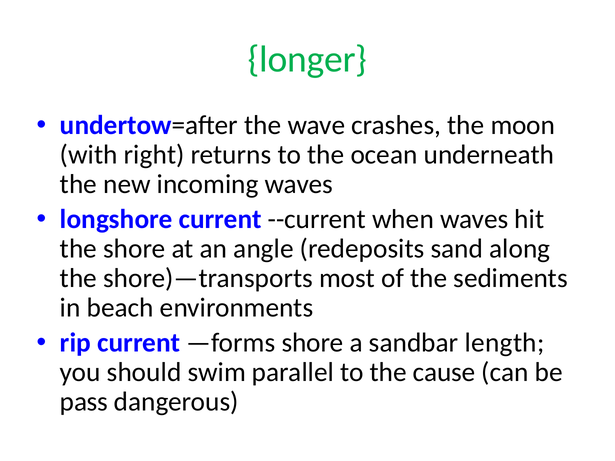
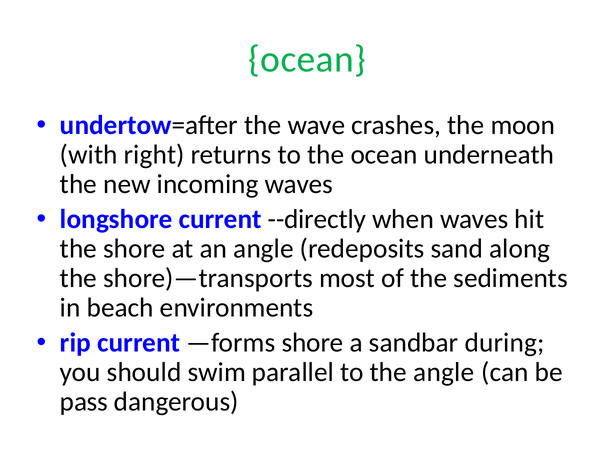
longer at (308, 60): longer -> ocean
--current: --current -> --directly
length: length -> during
the cause: cause -> angle
